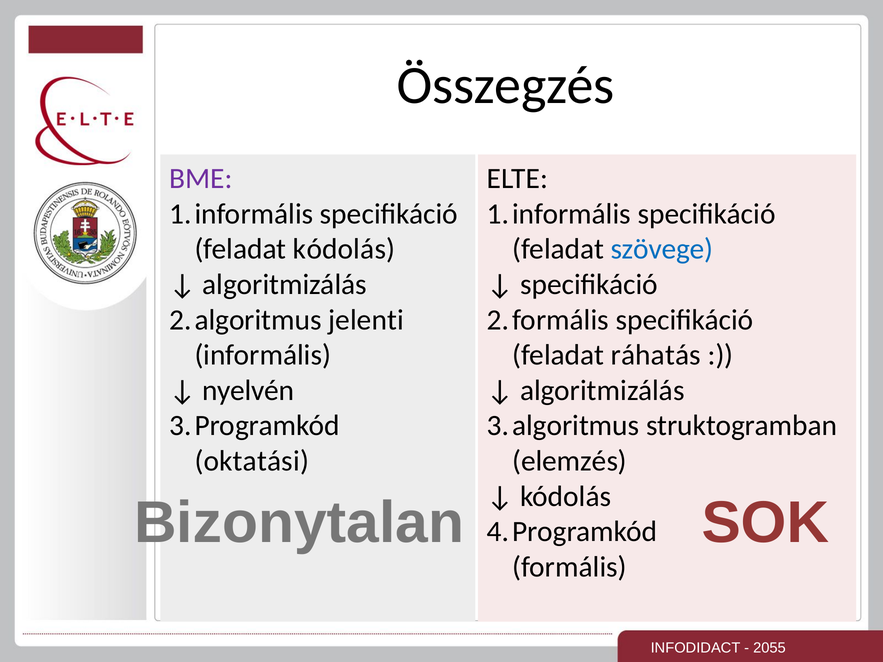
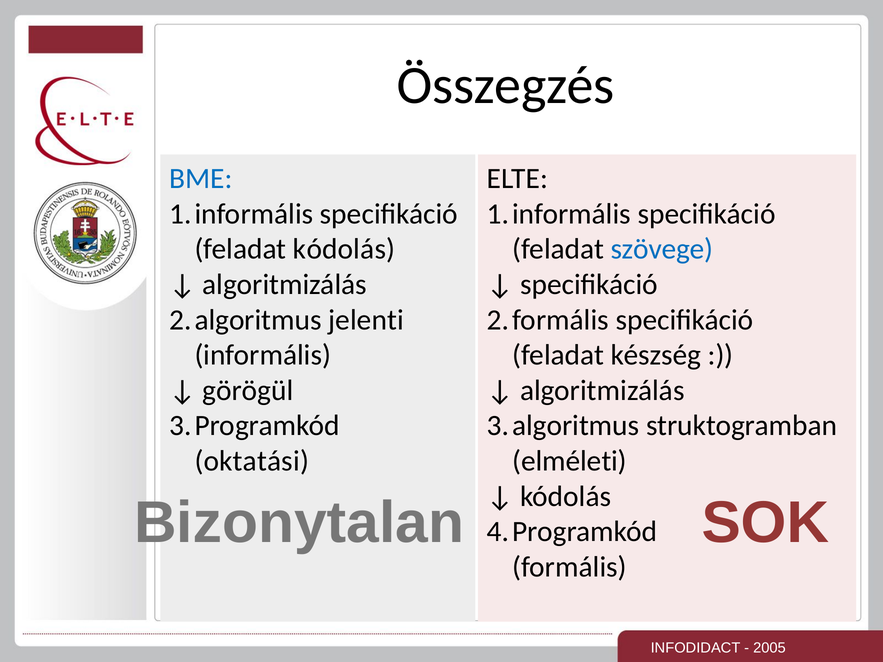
BME colour: purple -> blue
ráhatás: ráhatás -> készség
nyelvén: nyelvén -> görögül
elemzés: elemzés -> elméleti
2055: 2055 -> 2005
